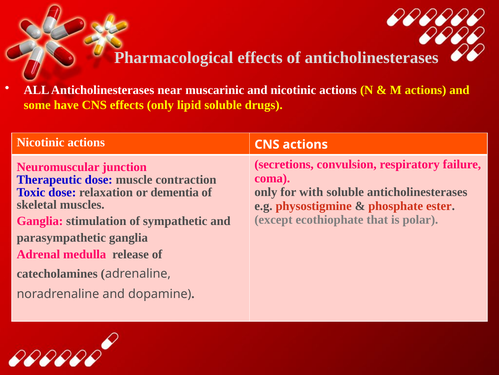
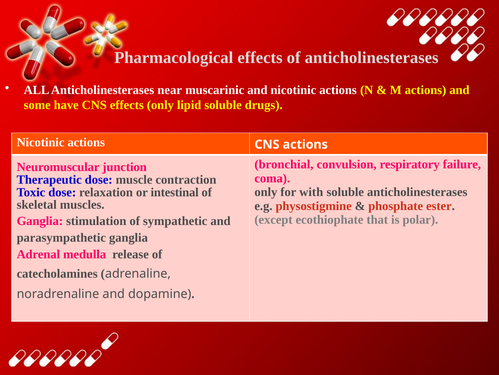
secretions: secretions -> bronchial
dementia: dementia -> intestinal
